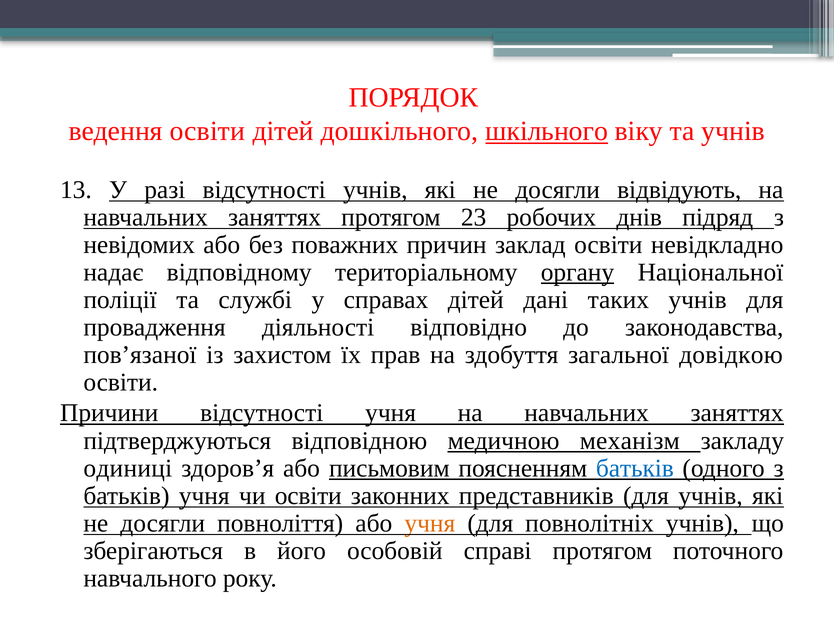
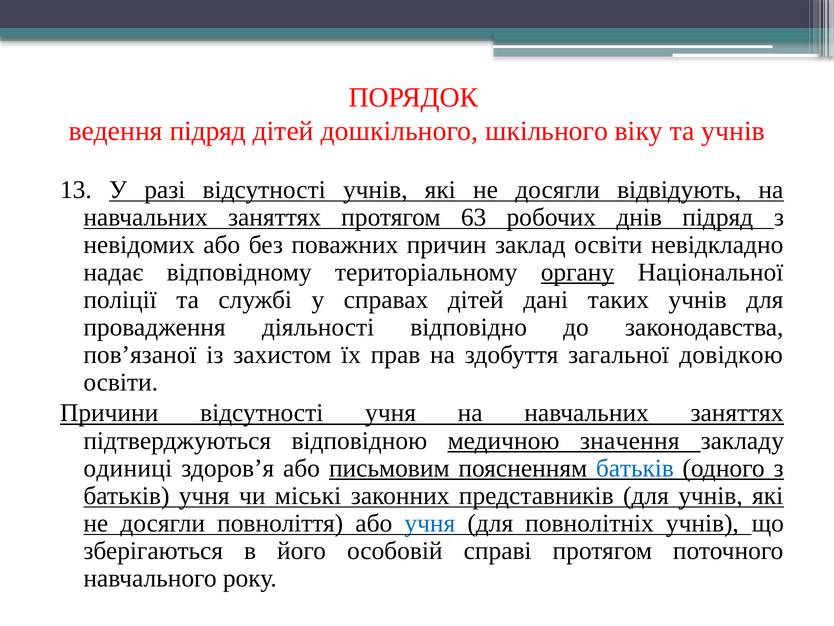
ведення освіти: освіти -> підряд
шкільного underline: present -> none
23: 23 -> 63
механізм: механізм -> значення
чи освіти: освіти -> міські
учня at (430, 523) colour: orange -> blue
